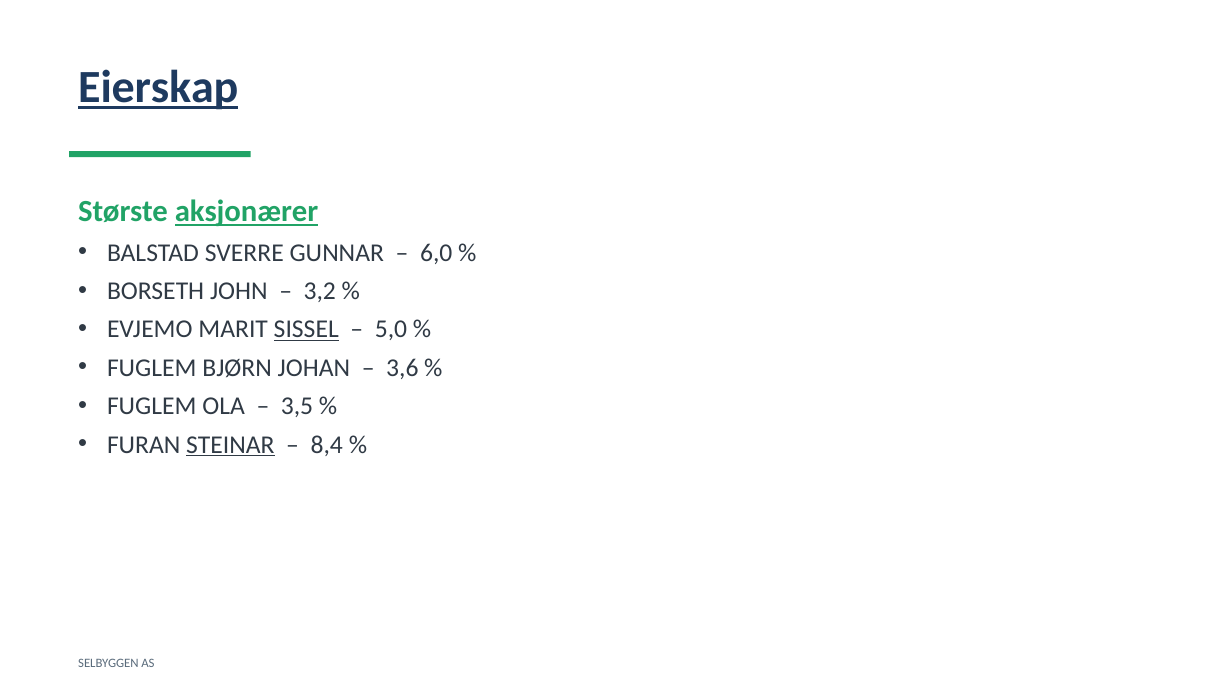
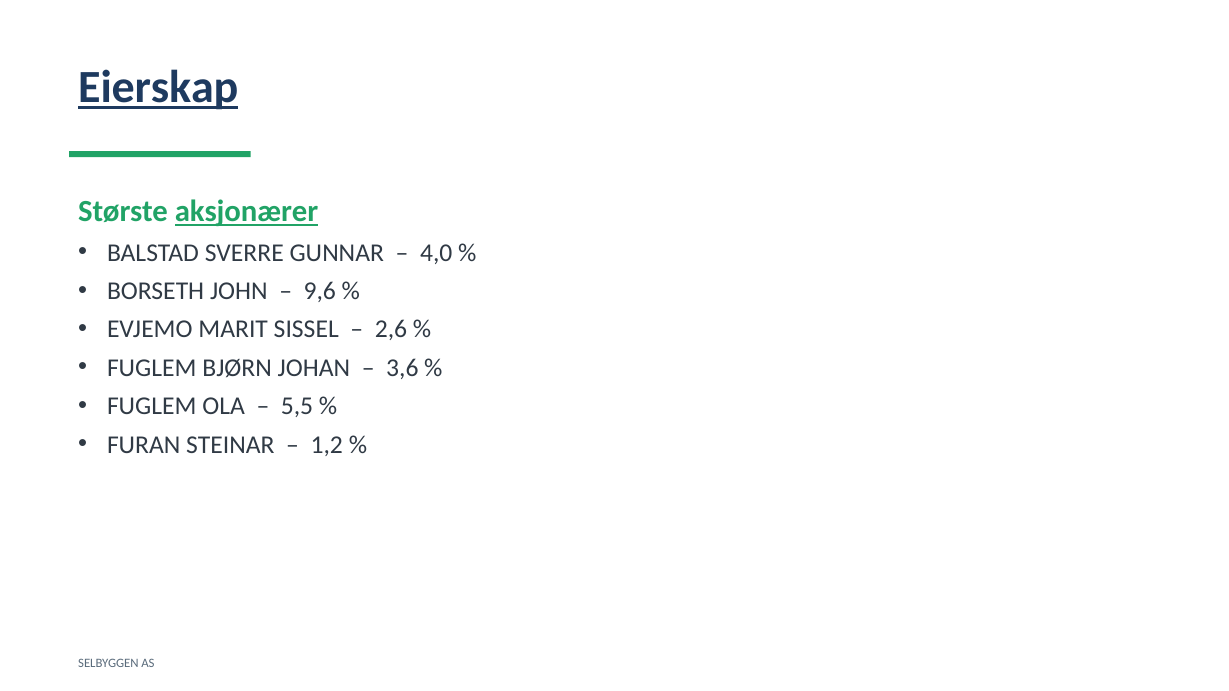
6,0: 6,0 -> 4,0
3,2: 3,2 -> 9,6
SISSEL underline: present -> none
5,0: 5,0 -> 2,6
3,5: 3,5 -> 5,5
STEINAR underline: present -> none
8,4: 8,4 -> 1,2
